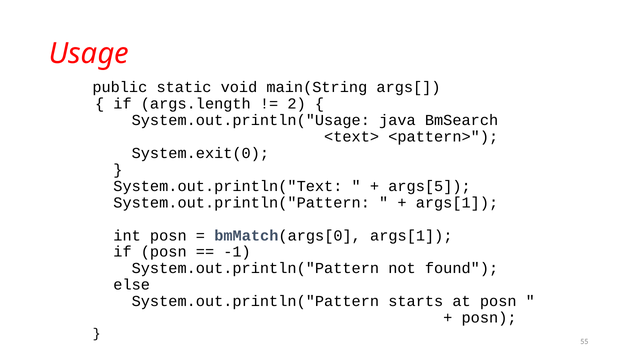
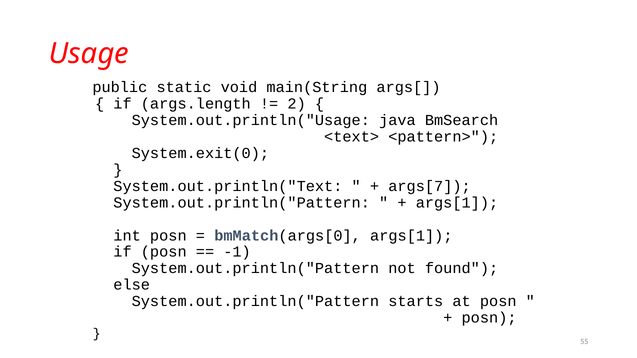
args[5: args[5 -> args[7
